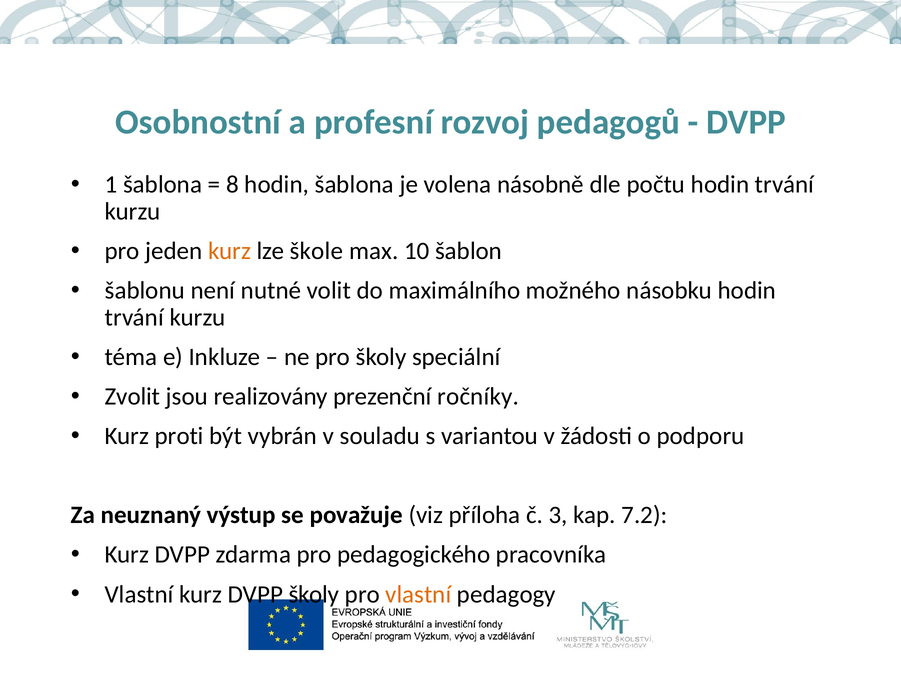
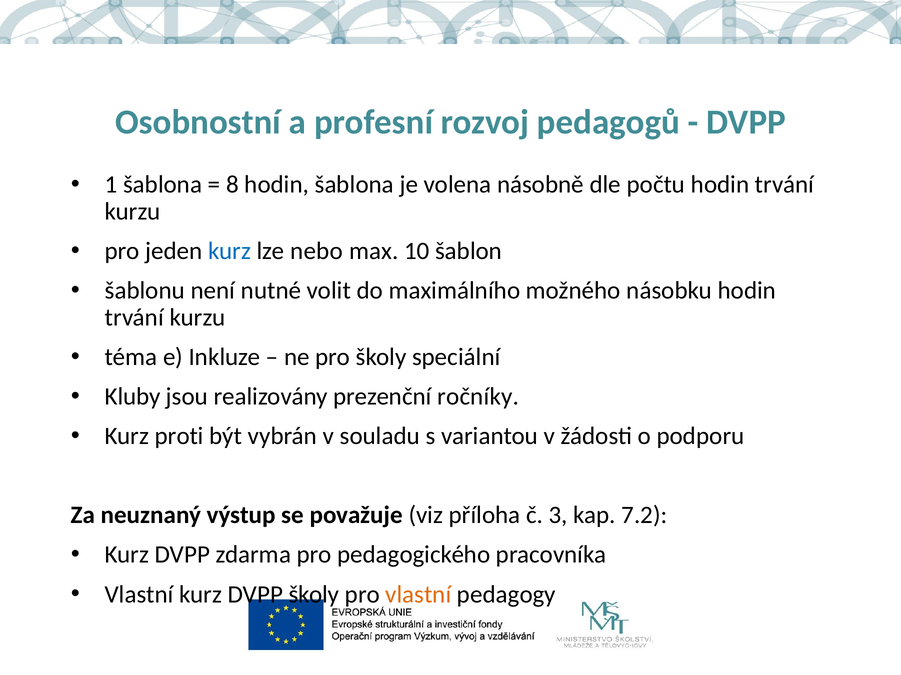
kurz at (230, 251) colour: orange -> blue
škole: škole -> nebo
Zvolit: Zvolit -> Kluby
